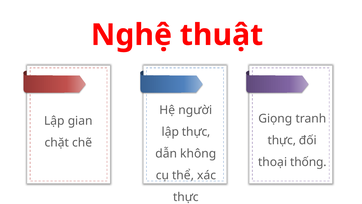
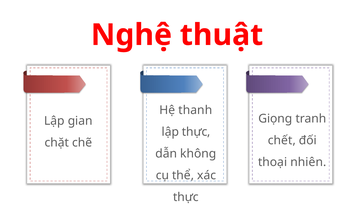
người: người -> thanh
thực at (282, 140): thực -> chết
thống: thống -> nhiên
